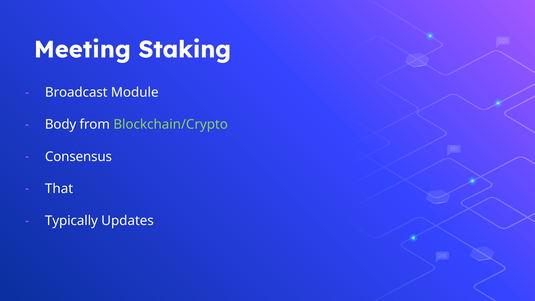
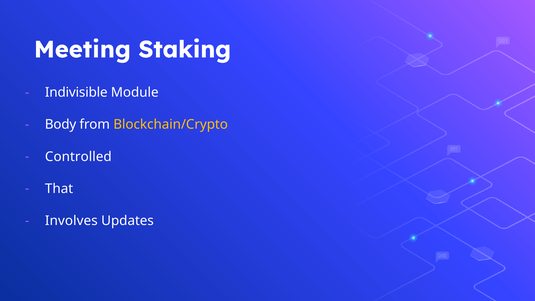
Broadcast: Broadcast -> Indivisible
Blockchain/Crypto colour: light green -> yellow
Consensus: Consensus -> Controlled
Typically: Typically -> Involves
